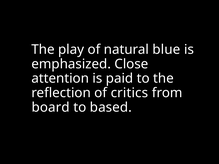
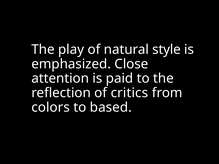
blue: blue -> style
board: board -> colors
